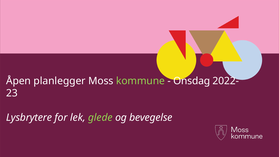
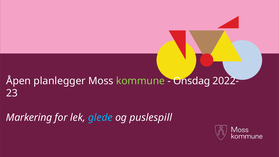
Lysbrytere: Lysbrytere -> Markering
glede colour: light green -> light blue
bevegelse: bevegelse -> puslespill
